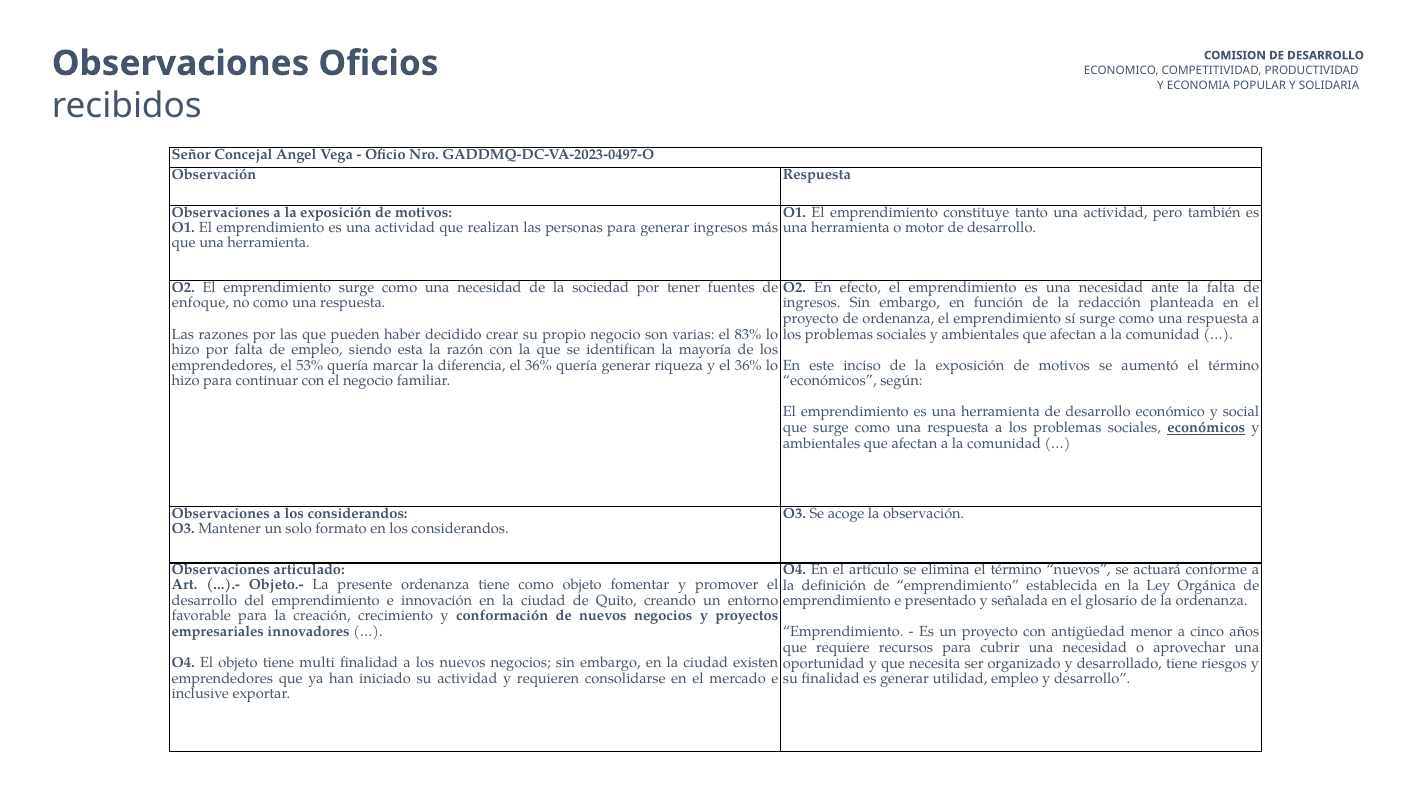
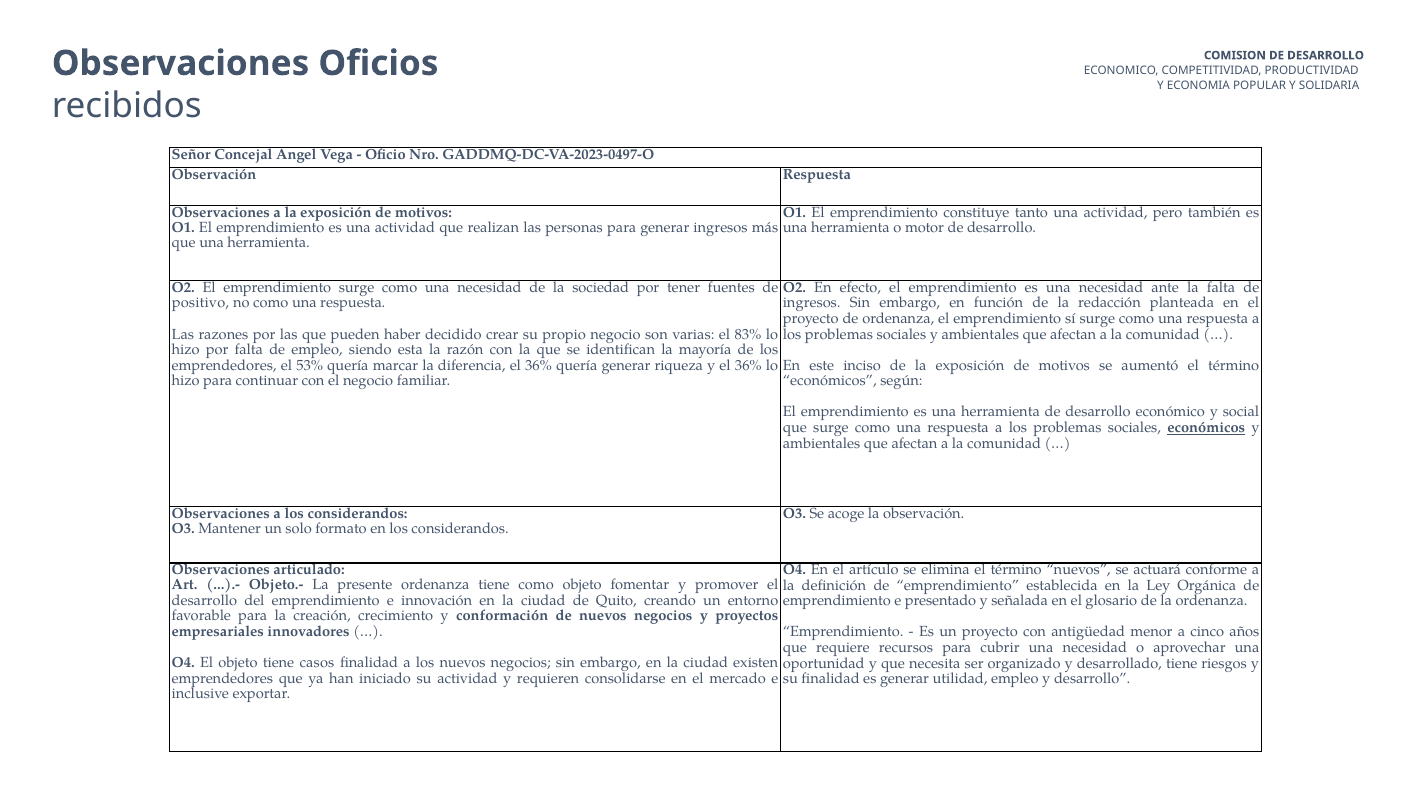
enfoque: enfoque -> positivo
multi: multi -> casos
